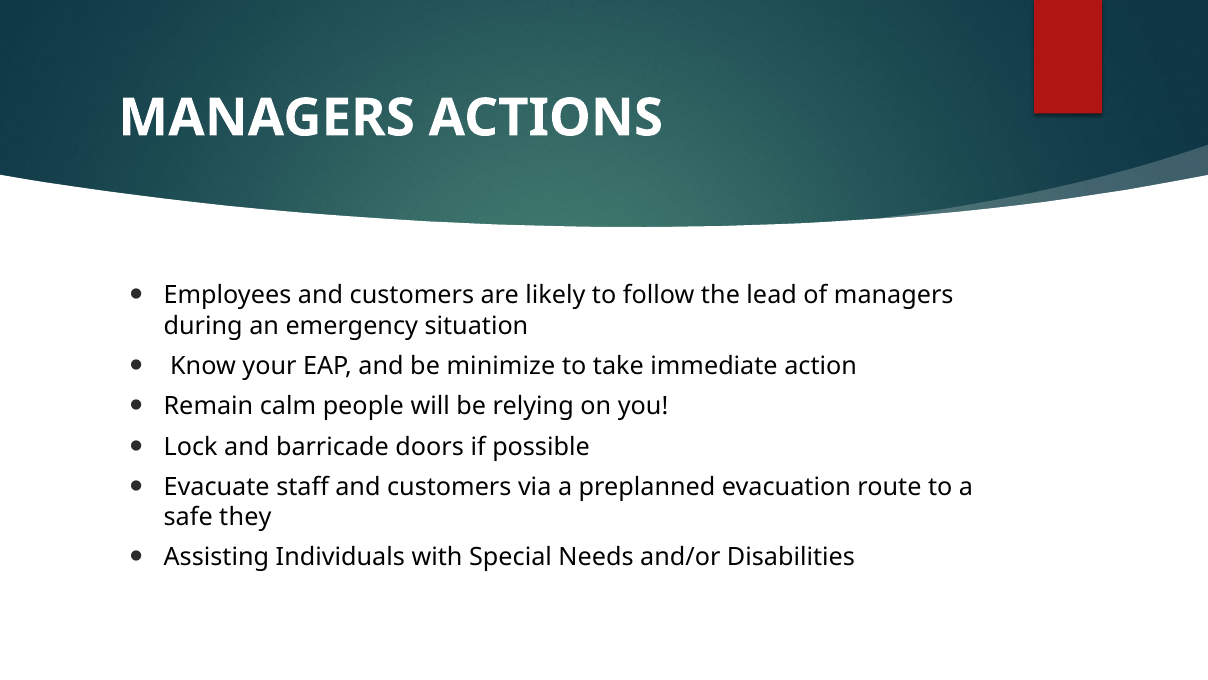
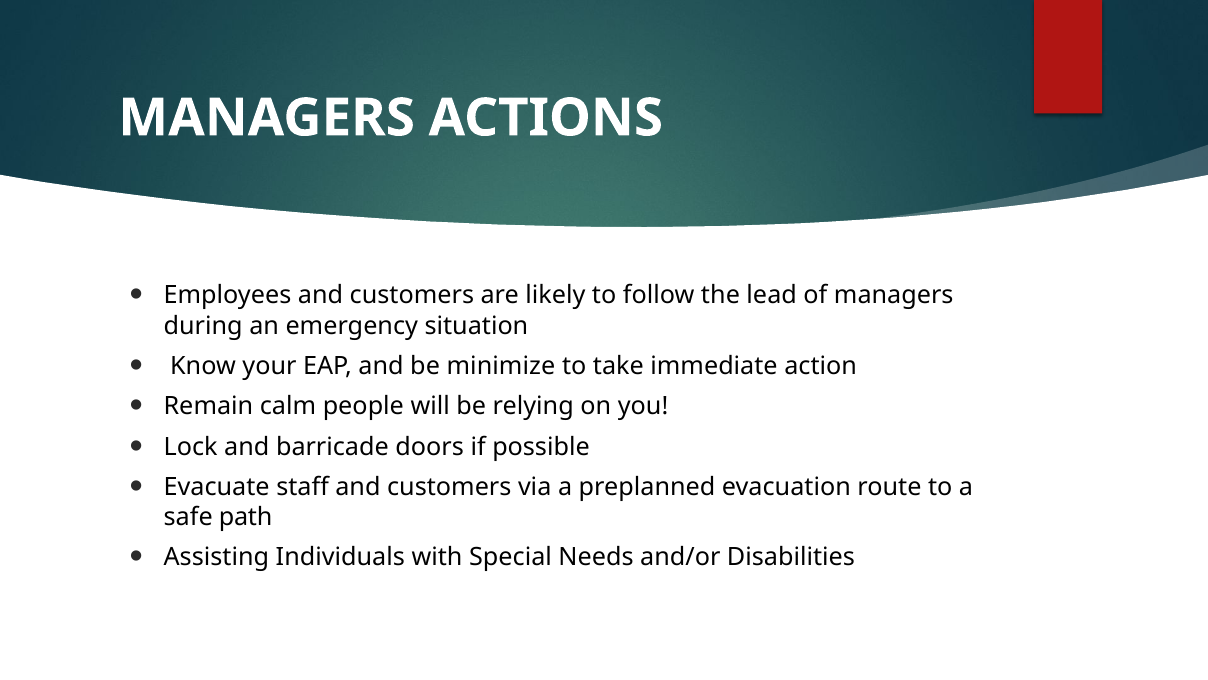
they: they -> path
